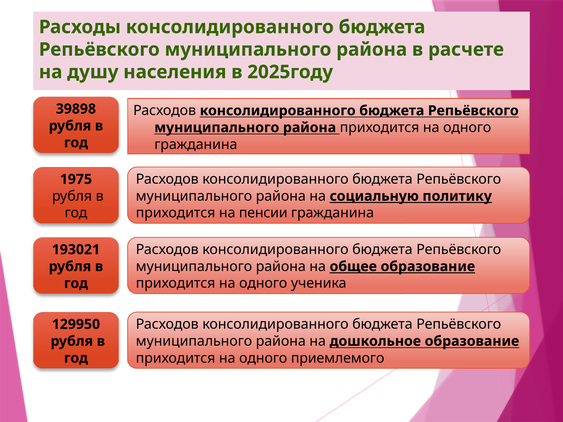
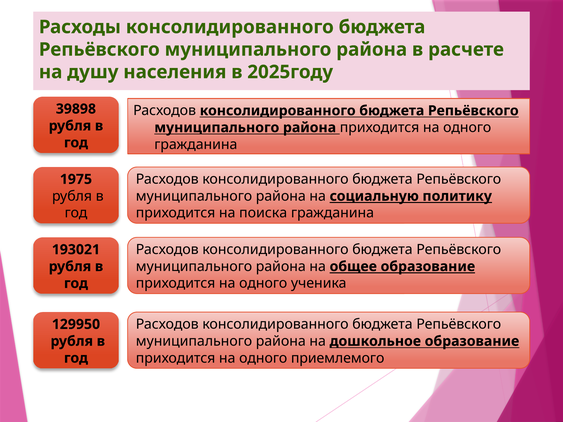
пенсии: пенсии -> поиска
